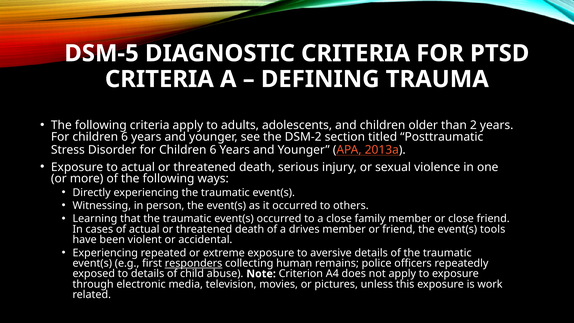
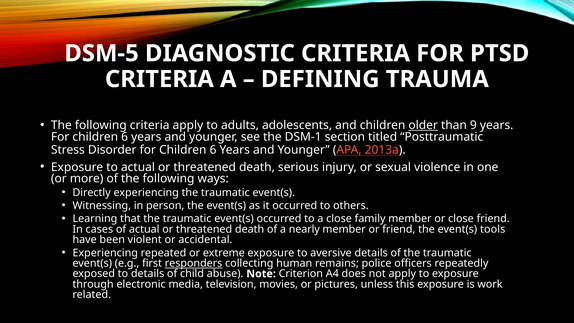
older underline: none -> present
2: 2 -> 9
DSM-2: DSM-2 -> DSM-1
drives: drives -> nearly
